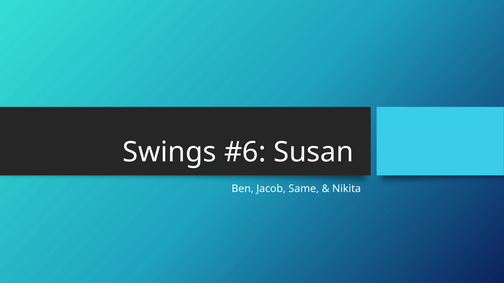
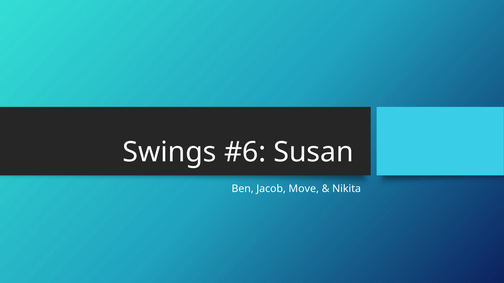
Same: Same -> Move
